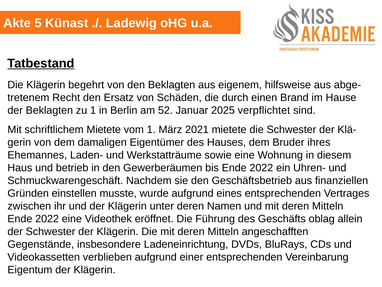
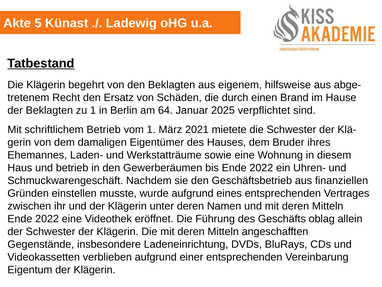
52: 52 -> 64
schriftlichem Mietete: Mietete -> Betrieb
